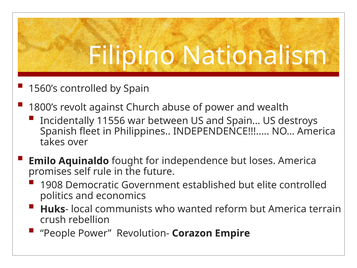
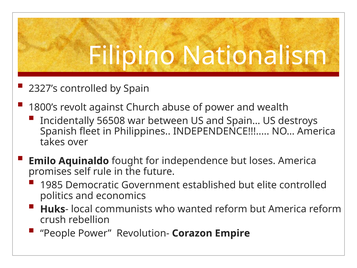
1560’s: 1560’s -> 2327’s
11556: 11556 -> 56508
1908: 1908 -> 1985
America terrain: terrain -> reform
